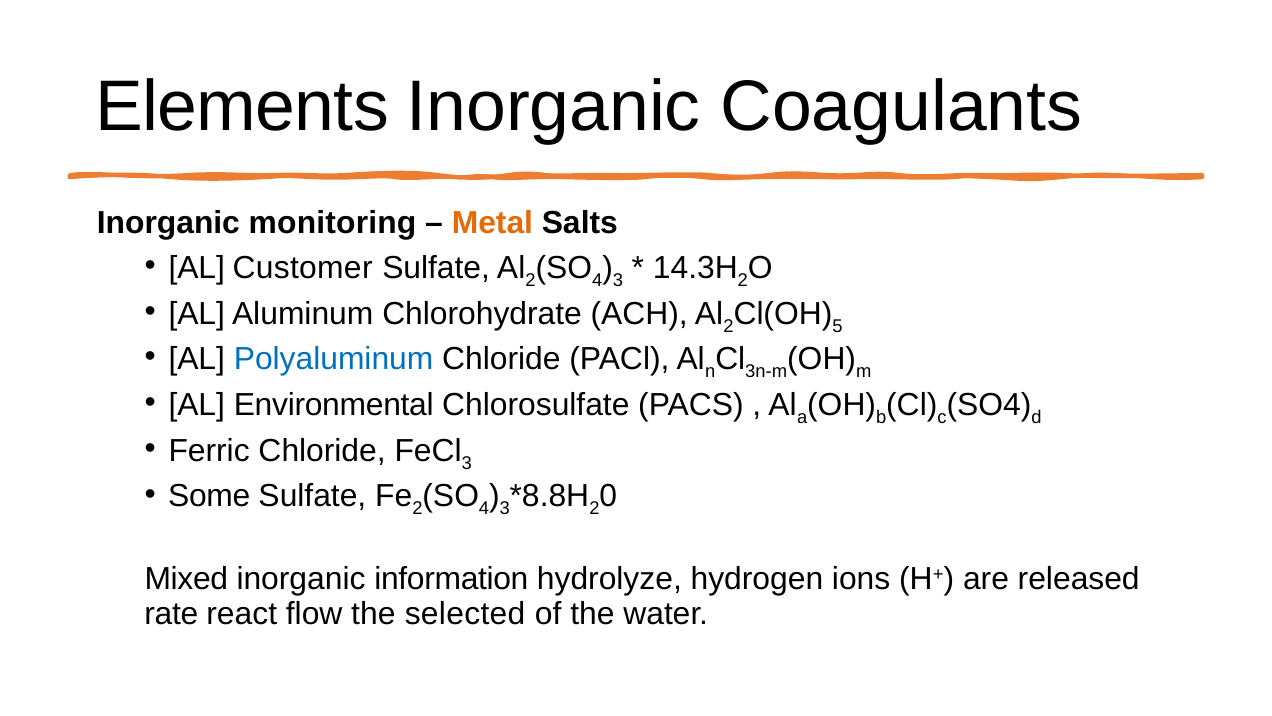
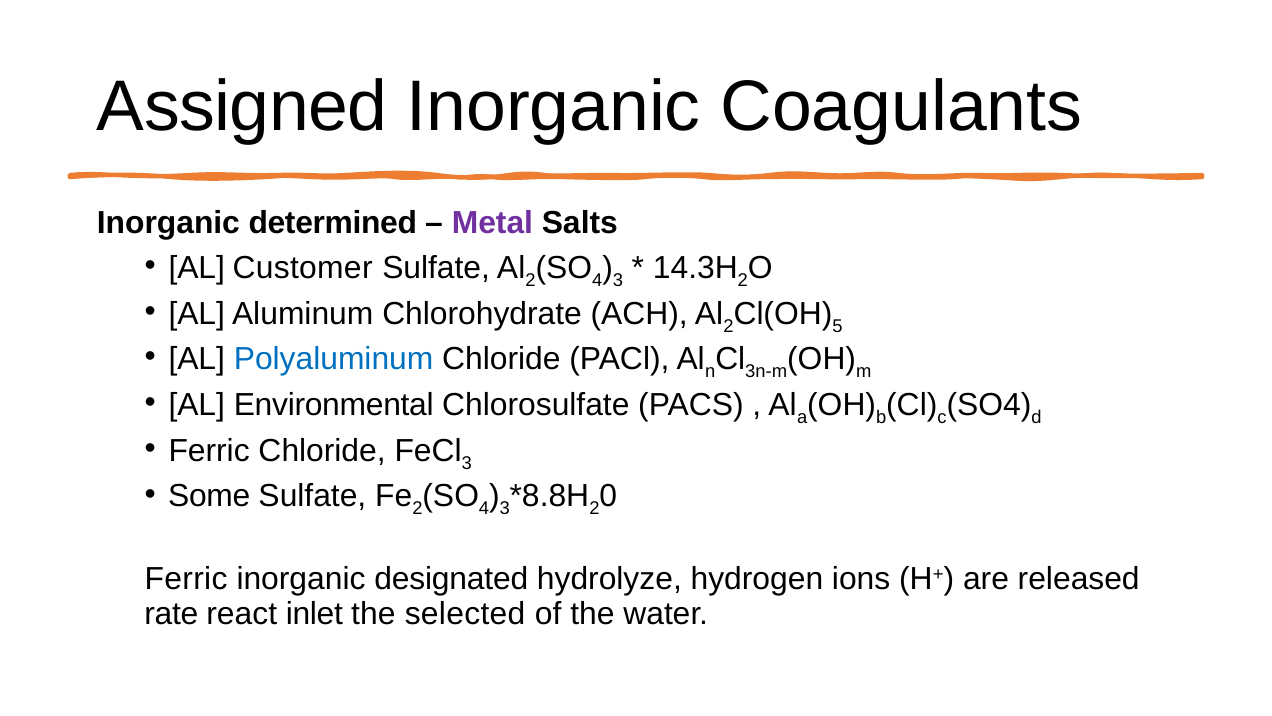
Elements: Elements -> Assigned
monitoring: monitoring -> determined
Metal colour: orange -> purple
Mixed at (186, 579): Mixed -> Ferric
information: information -> designated
flow: flow -> inlet
